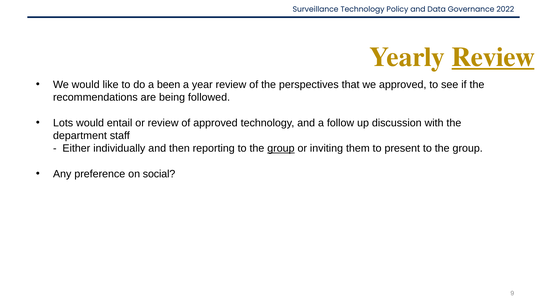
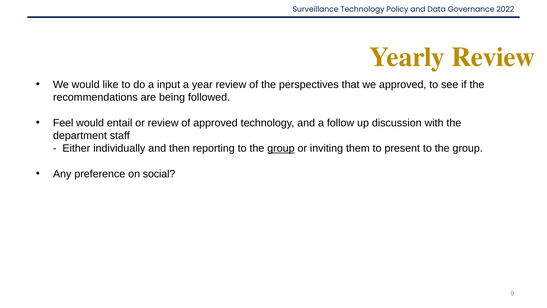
Review at (493, 57) underline: present -> none
been: been -> input
Lots: Lots -> Feel
